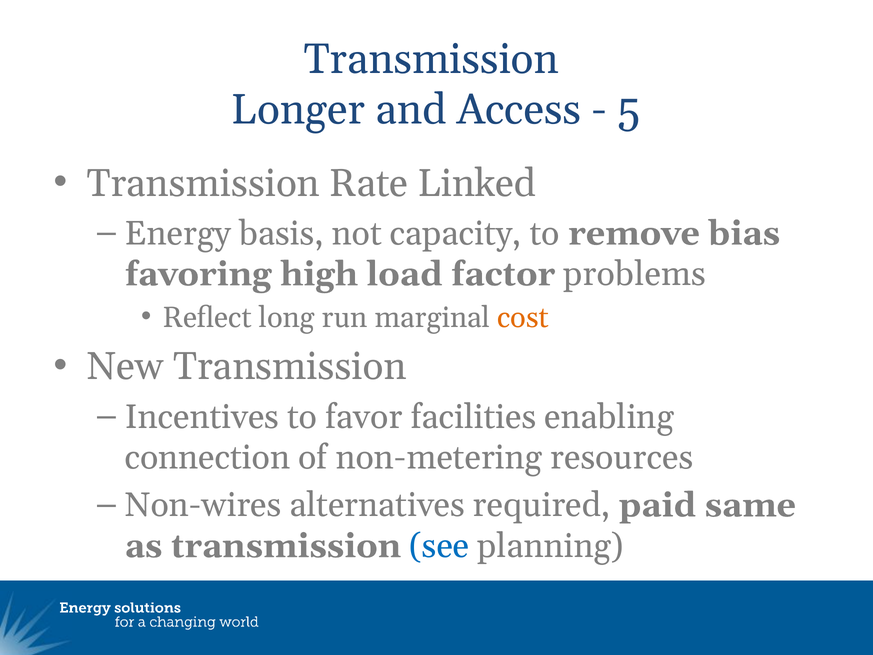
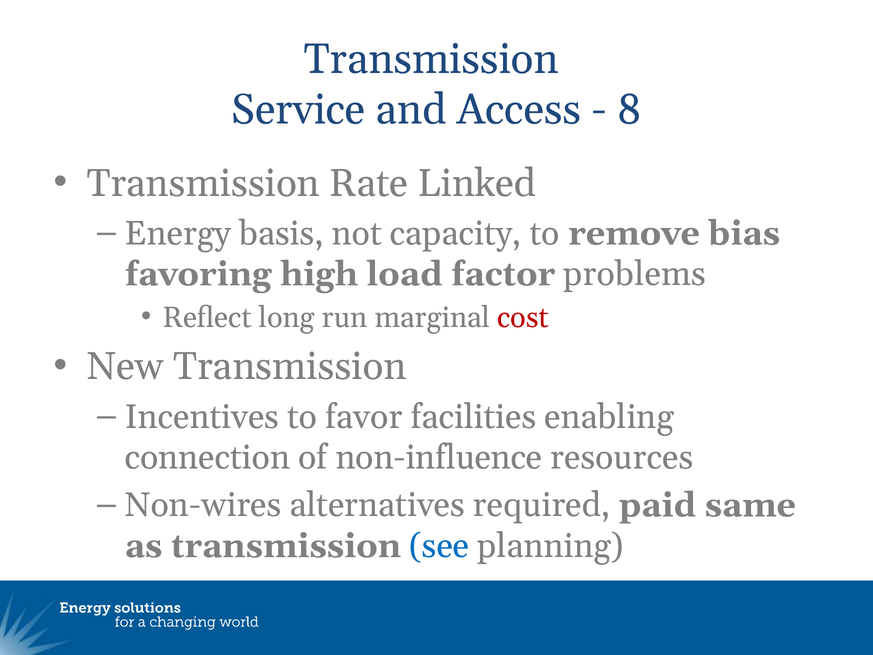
Longer: Longer -> Service
5: 5 -> 8
cost colour: orange -> red
non-metering: non-metering -> non-influence
